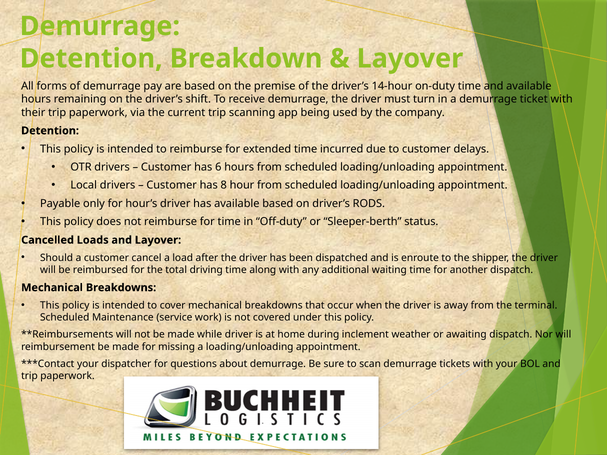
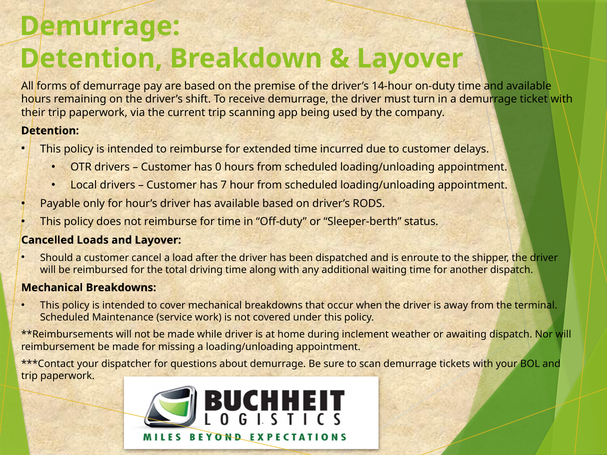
6: 6 -> 0
8: 8 -> 7
